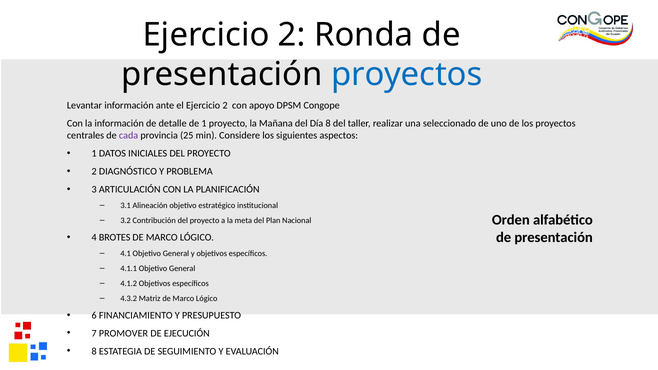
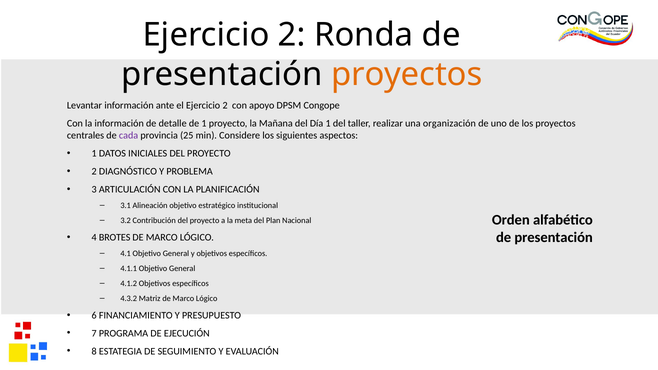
proyectos at (407, 75) colour: blue -> orange
Día 8: 8 -> 1
seleccionado: seleccionado -> organización
PROMOVER: PROMOVER -> PROGRAMA
